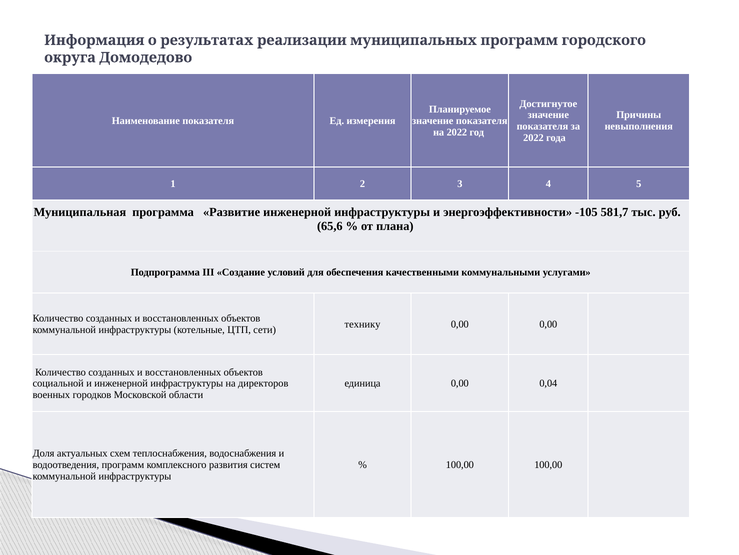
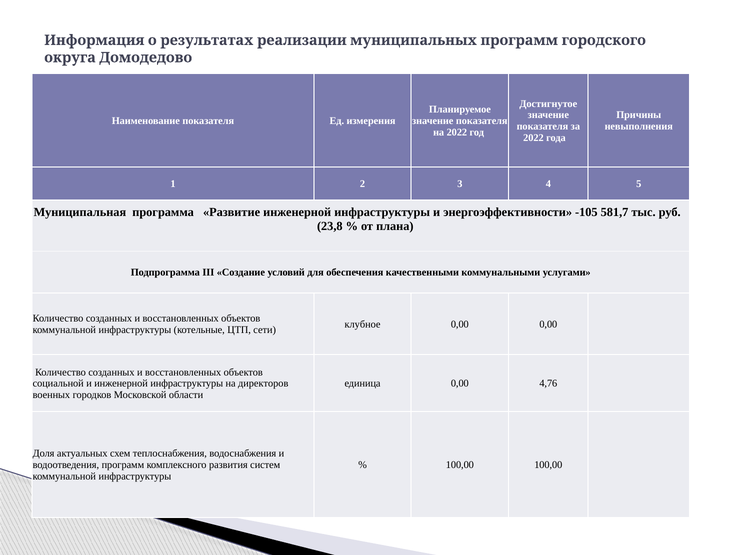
65,6: 65,6 -> 23,8
технику: технику -> клубное
0,04: 0,04 -> 4,76
